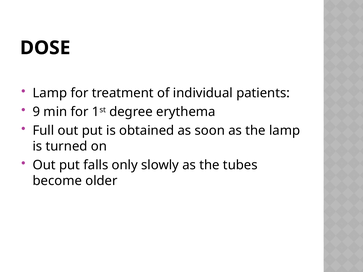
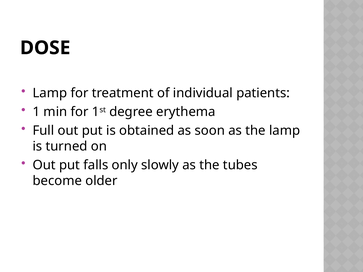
9: 9 -> 1
